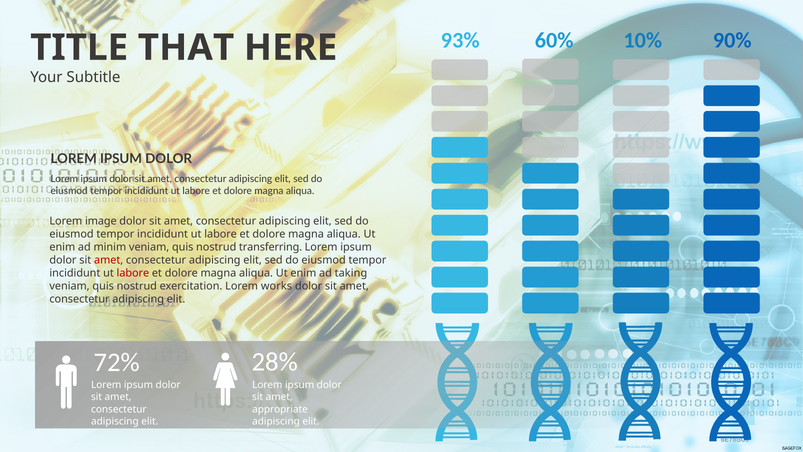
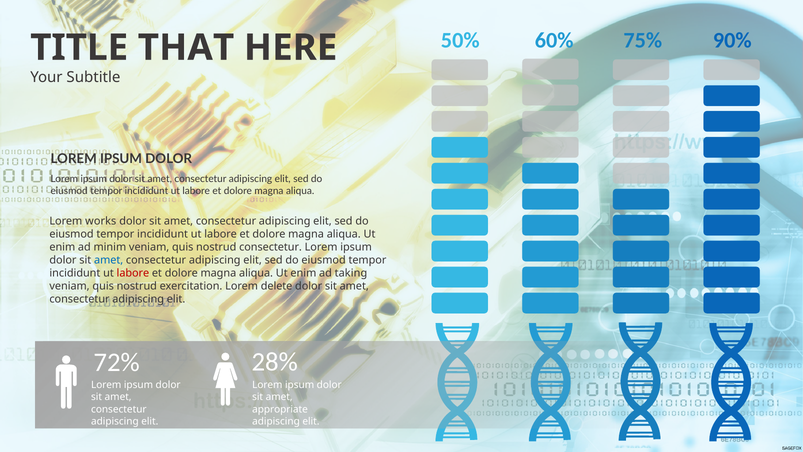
93%: 93% -> 50%
10%: 10% -> 75%
image: image -> works
nostrud transferring: transferring -> consectetur
amet at (109, 260) colour: red -> blue
works: works -> delete
